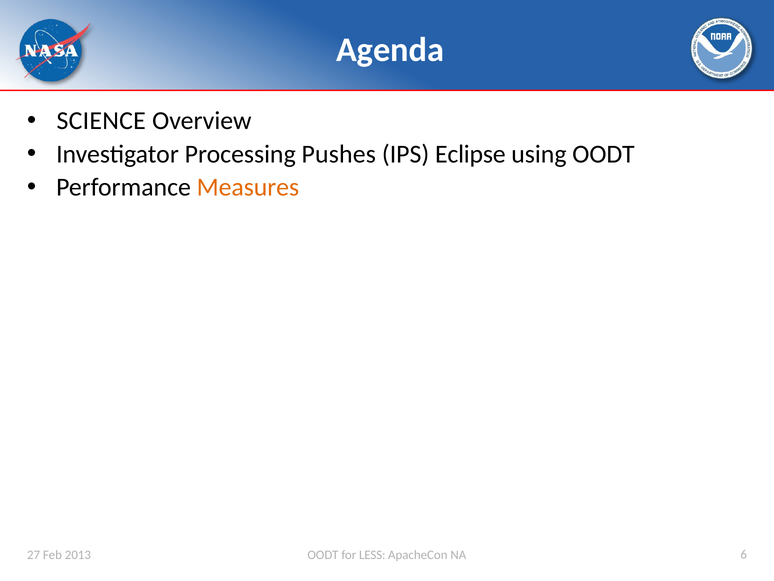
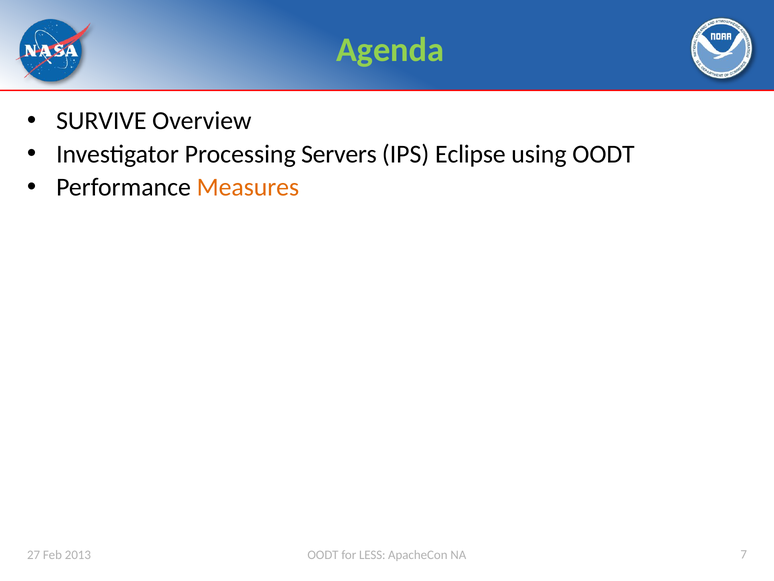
Agenda colour: white -> light green
SCIENCE: SCIENCE -> SURVIVE
Pushes: Pushes -> Servers
6: 6 -> 7
